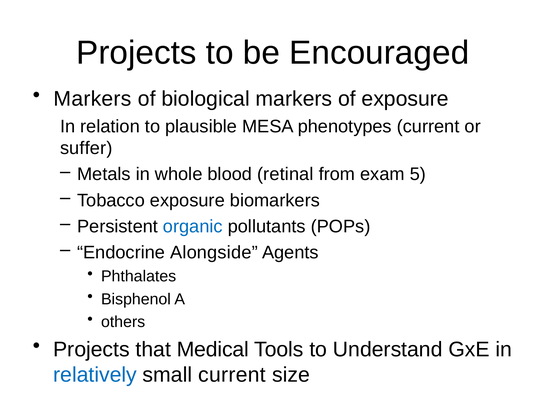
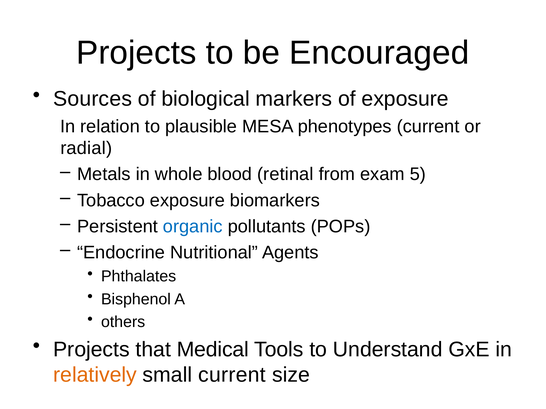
Markers at (93, 99): Markers -> Sources
suffer: suffer -> radial
Alongside: Alongside -> Nutritional
relatively colour: blue -> orange
